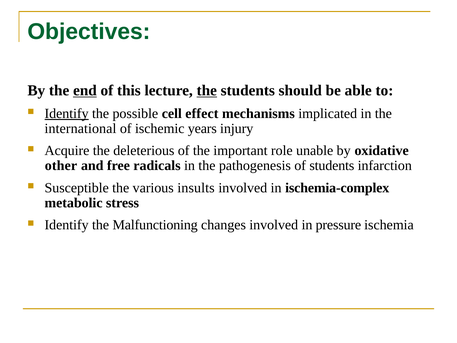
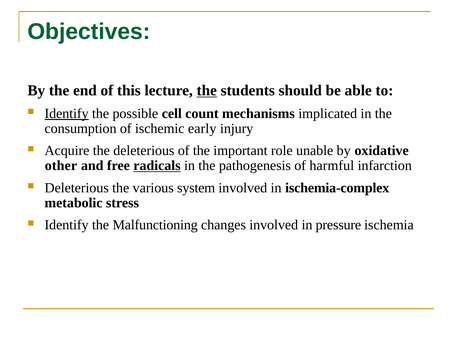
end underline: present -> none
effect: effect -> count
international: international -> consumption
years: years -> early
radicals underline: none -> present
of students: students -> harmful
Susceptible at (77, 188): Susceptible -> Deleterious
insults: insults -> system
